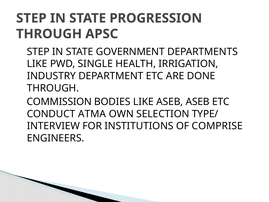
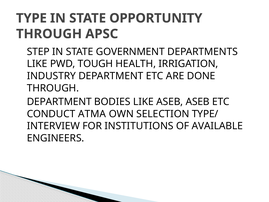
STEP at (31, 18): STEP -> TYPE
PROGRESSION: PROGRESSION -> OPPORTUNITY
SINGLE: SINGLE -> TOUGH
COMMISSION at (59, 102): COMMISSION -> DEPARTMENT
COMPRISE: COMPRISE -> AVAILABLE
